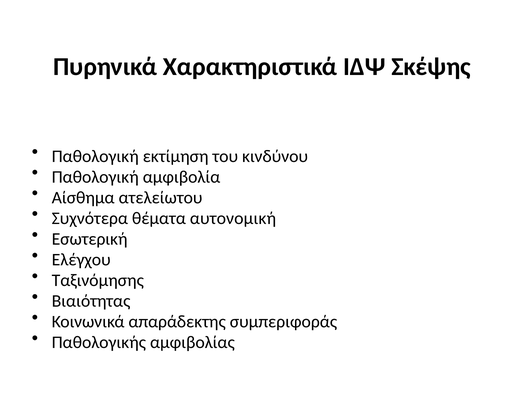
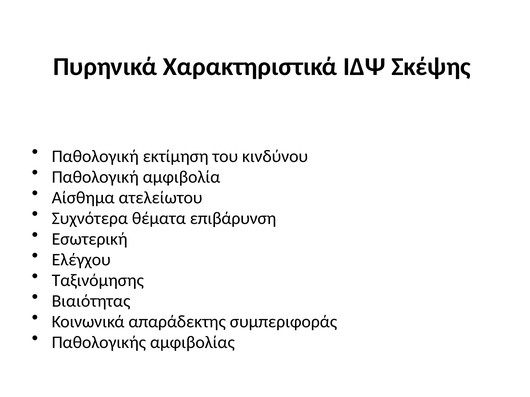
αυτονομική: αυτονομική -> επιβάρυνση
